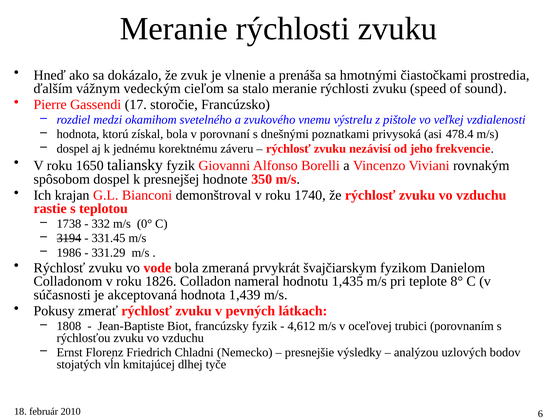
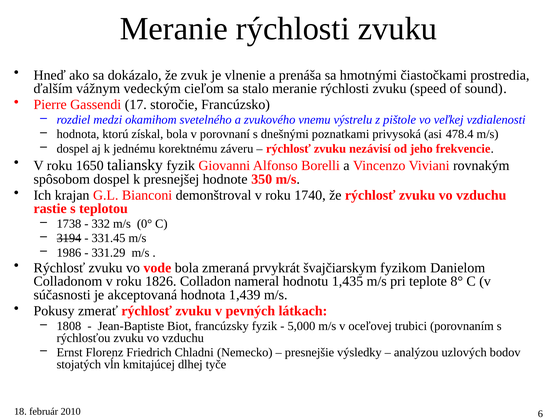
4,612: 4,612 -> 5,000
